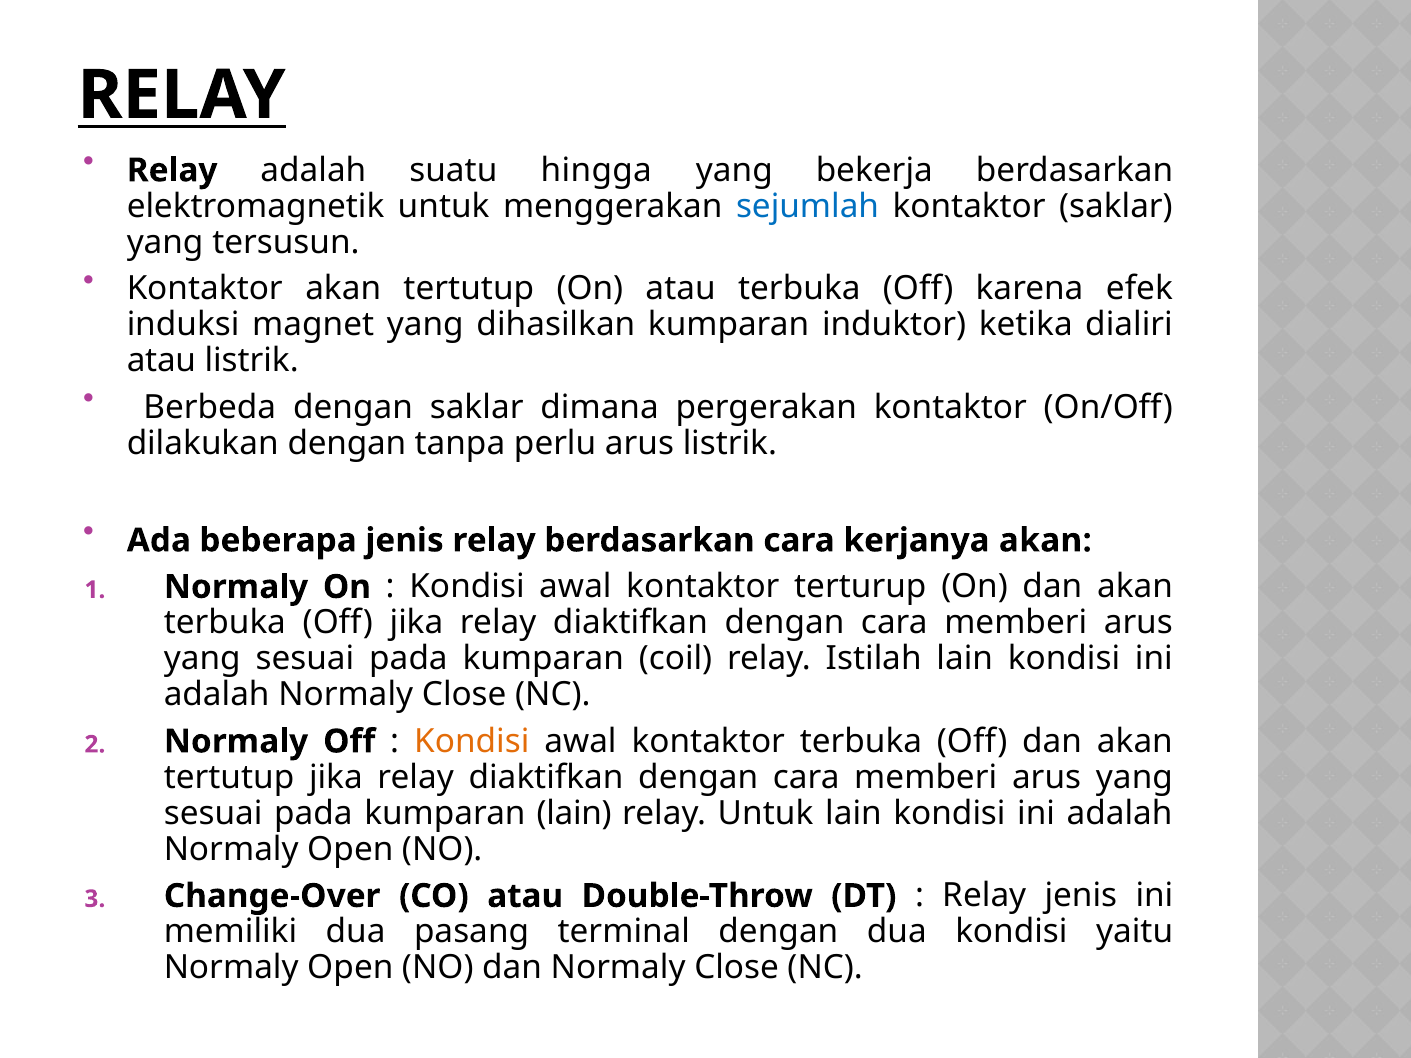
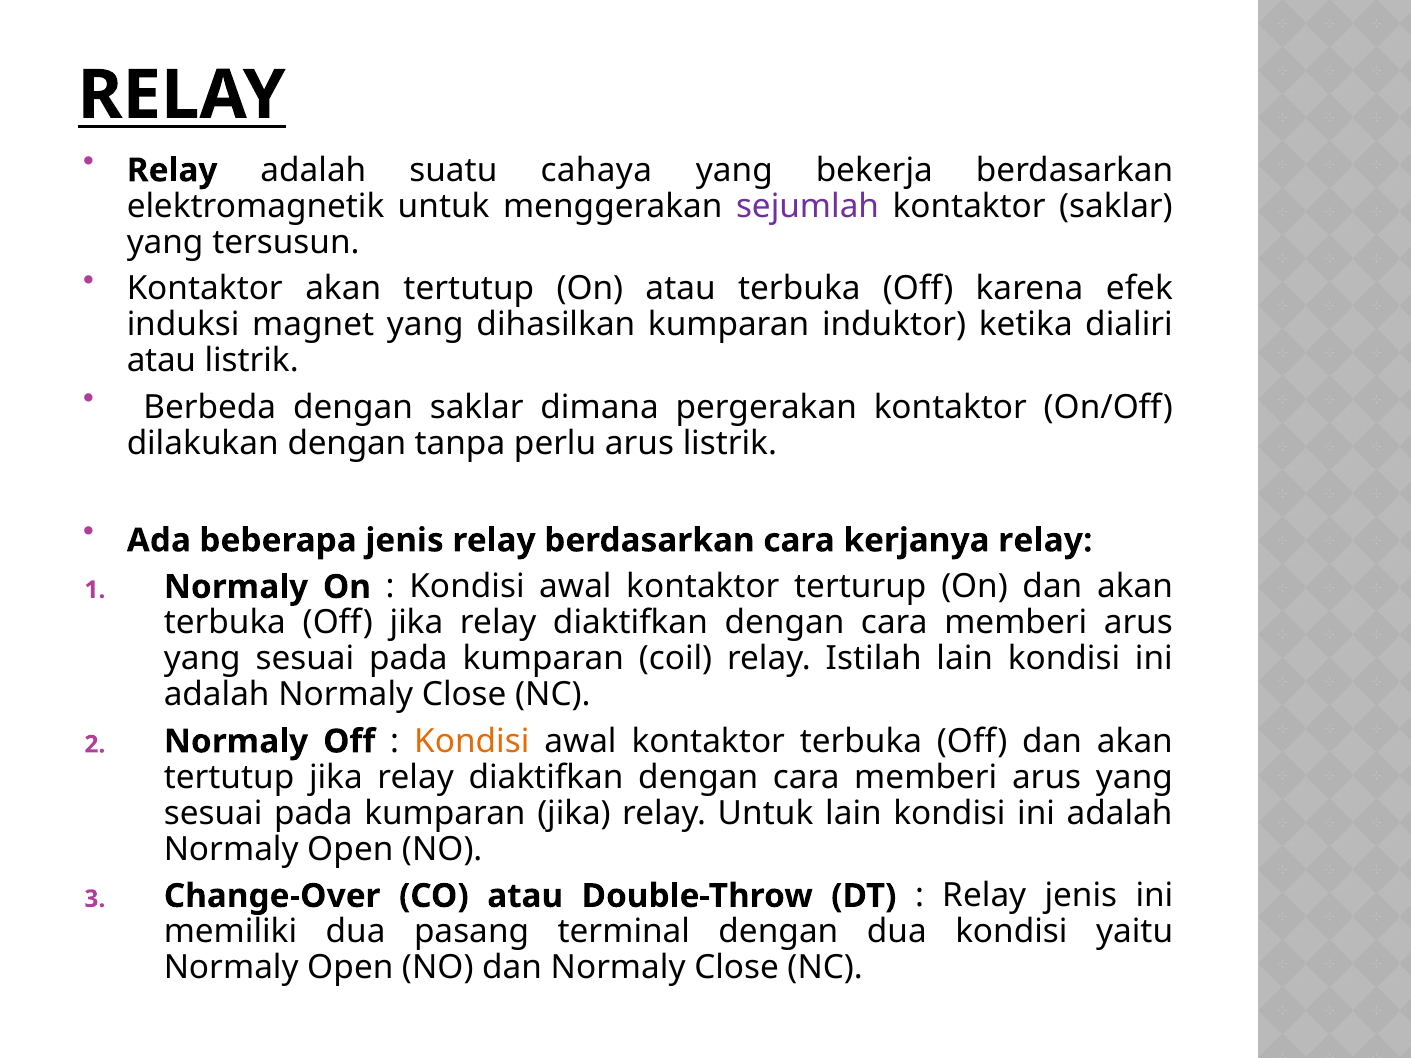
hingga: hingga -> cahaya
sejumlah colour: blue -> purple
kerjanya akan: akan -> relay
kumparan lain: lain -> jika
